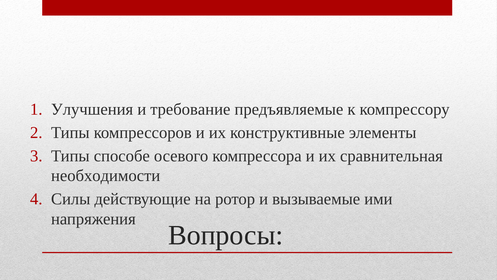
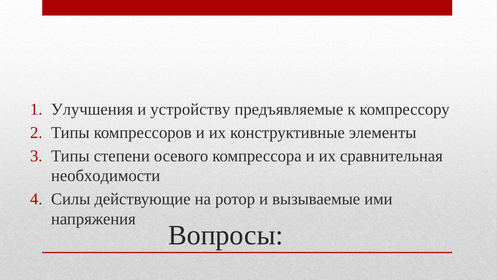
требование: требование -> устройству
способе: способе -> степени
